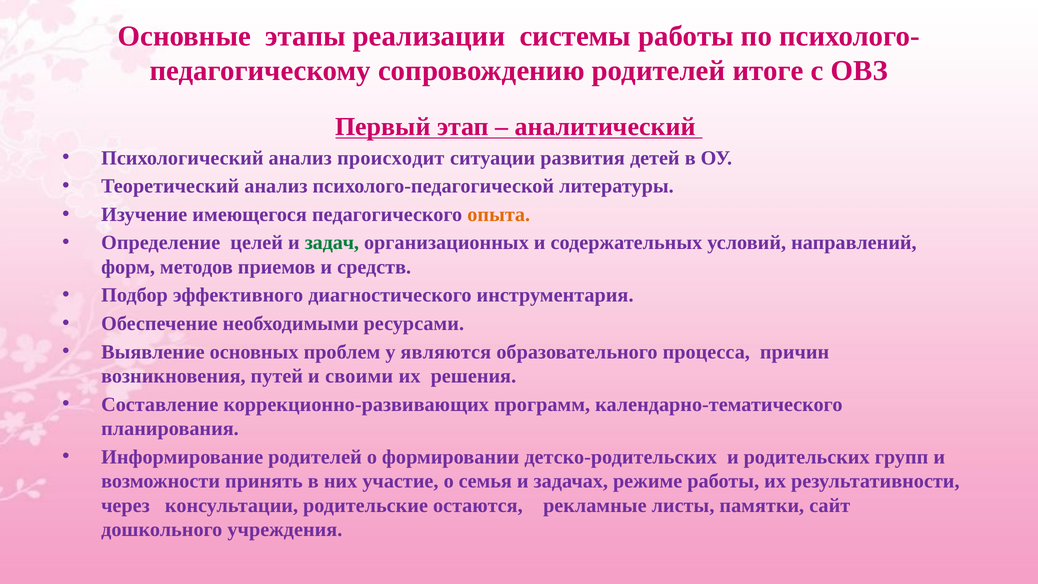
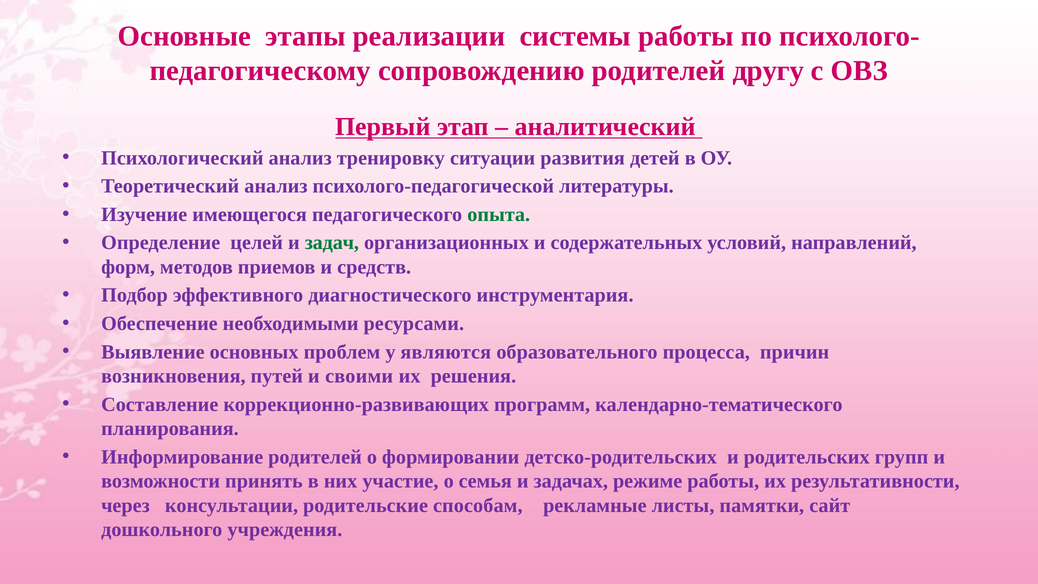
итоге: итоге -> другу
происходит: происходит -> тренировку
опыта colour: orange -> green
остаются: остаются -> способам
